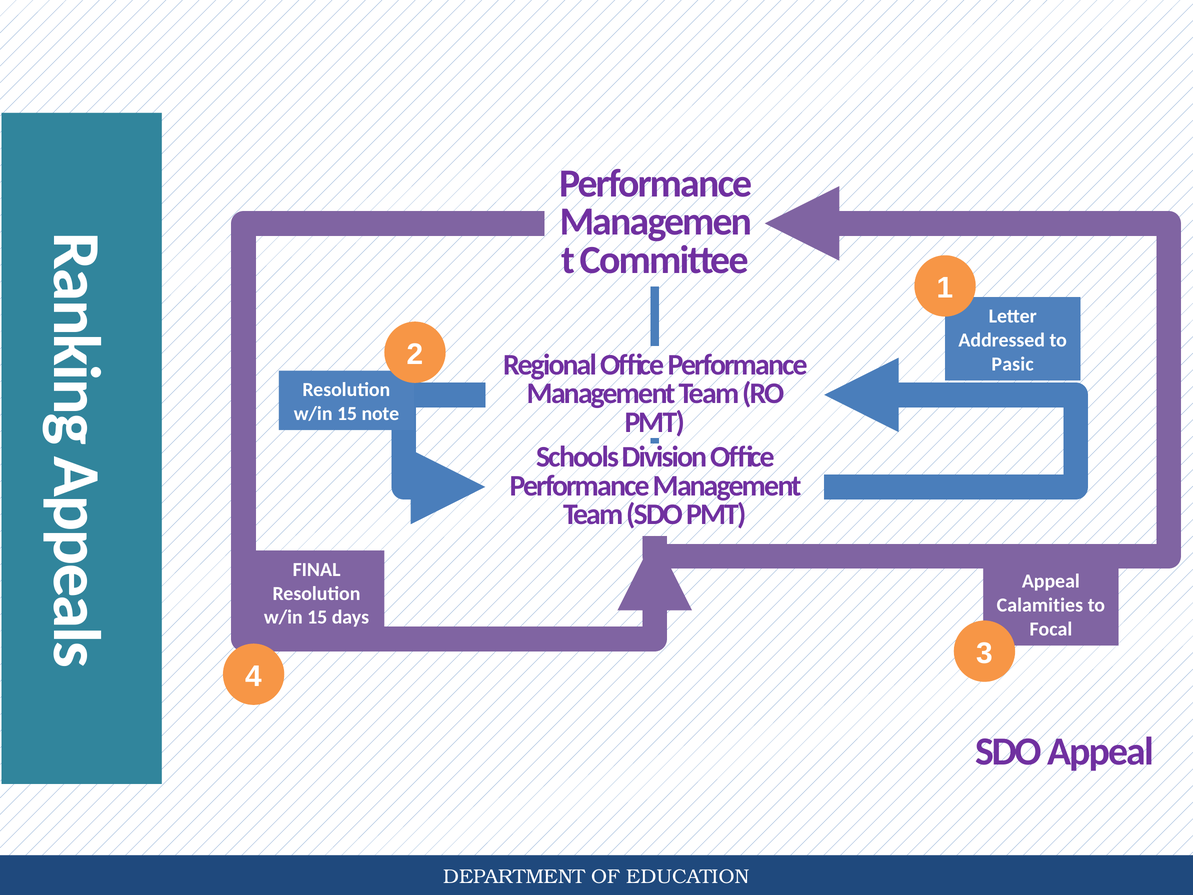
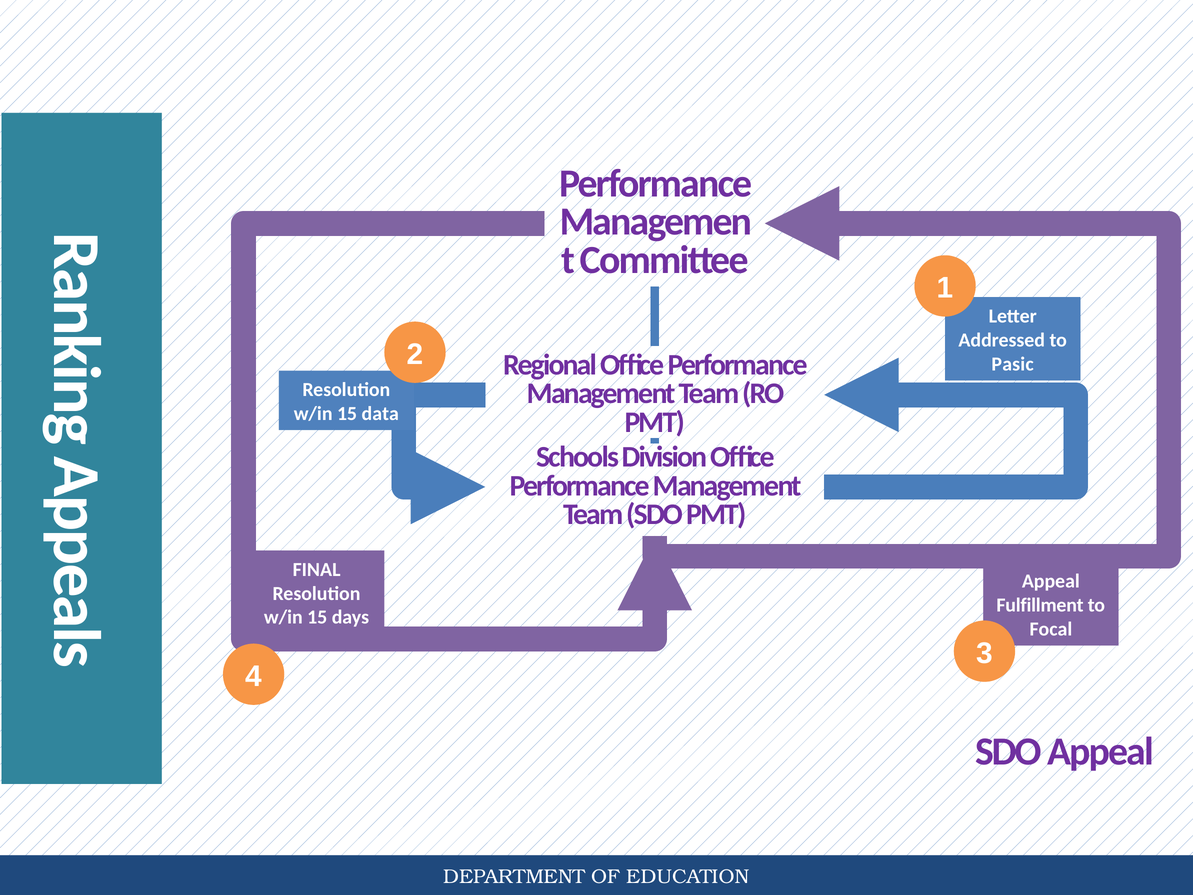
note: note -> data
Calamities: Calamities -> Fulfillment
